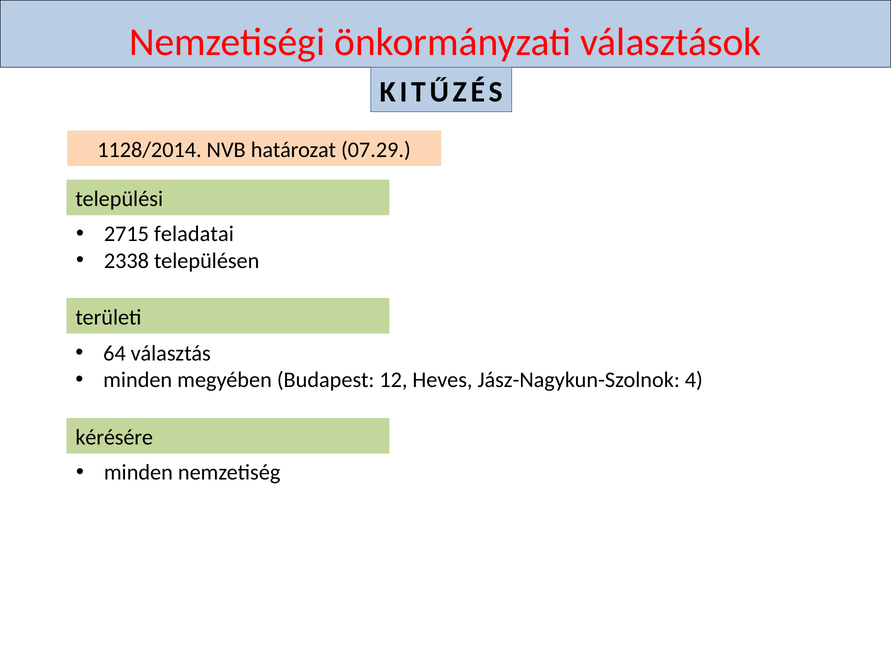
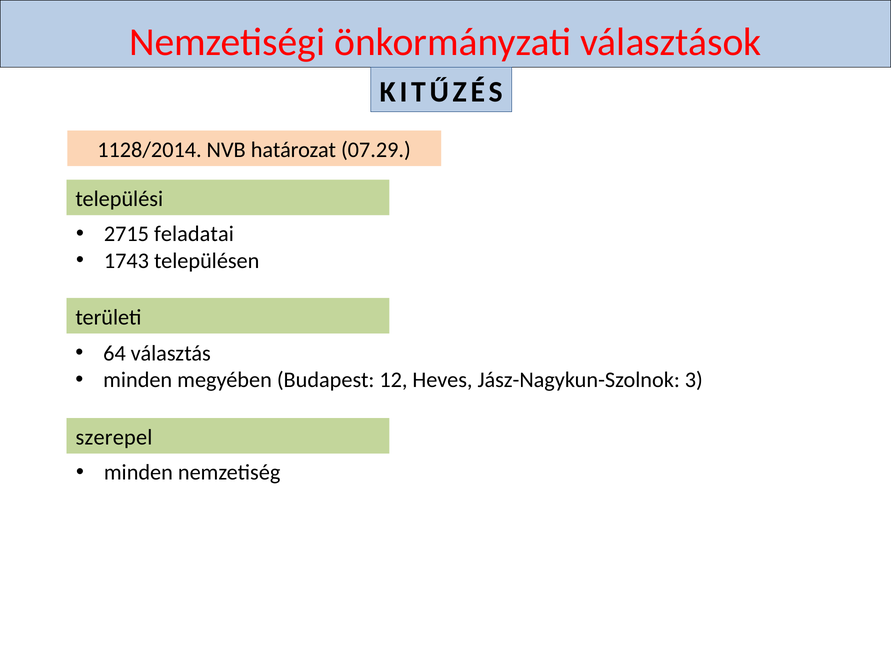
2338: 2338 -> 1743
4: 4 -> 3
kérésére: kérésére -> szerepel
